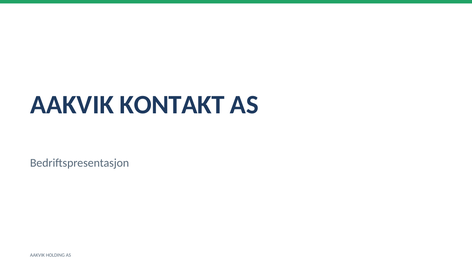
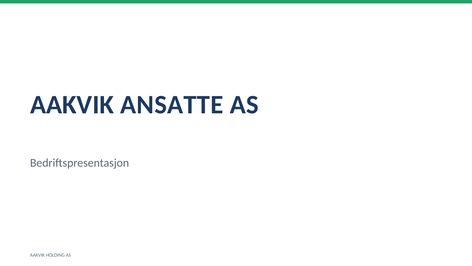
KONTAKT: KONTAKT -> ANSATTE
